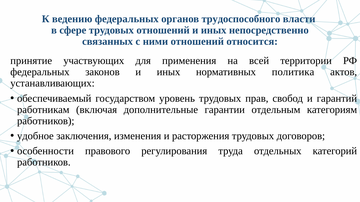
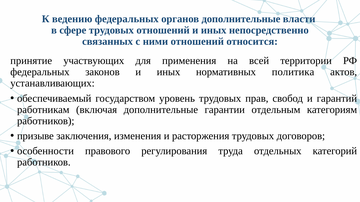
органов трудоспособного: трудоспособного -> дополнительные
удобное: удобное -> призыве
